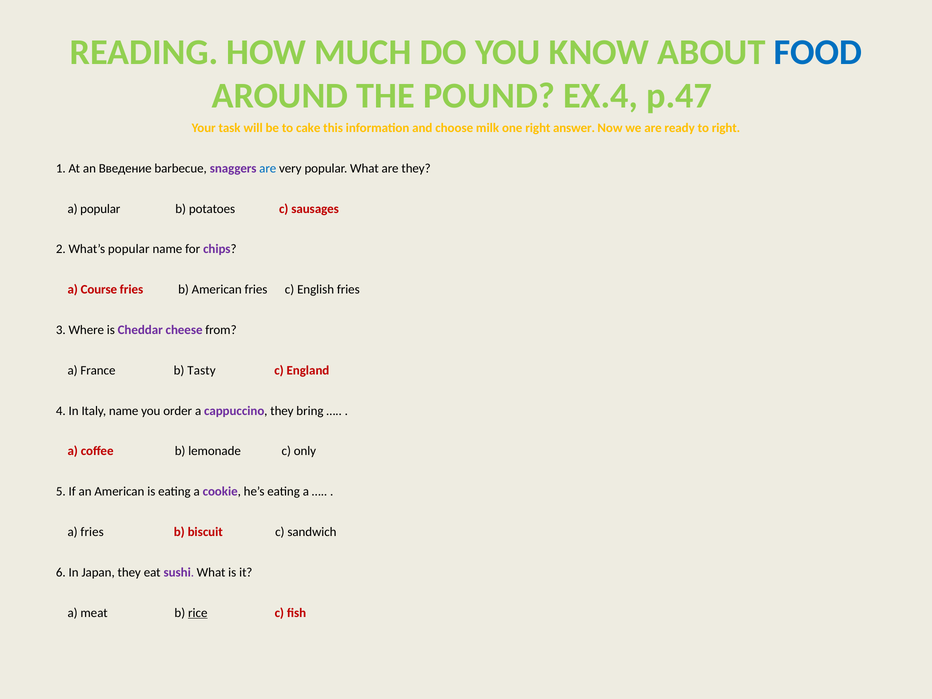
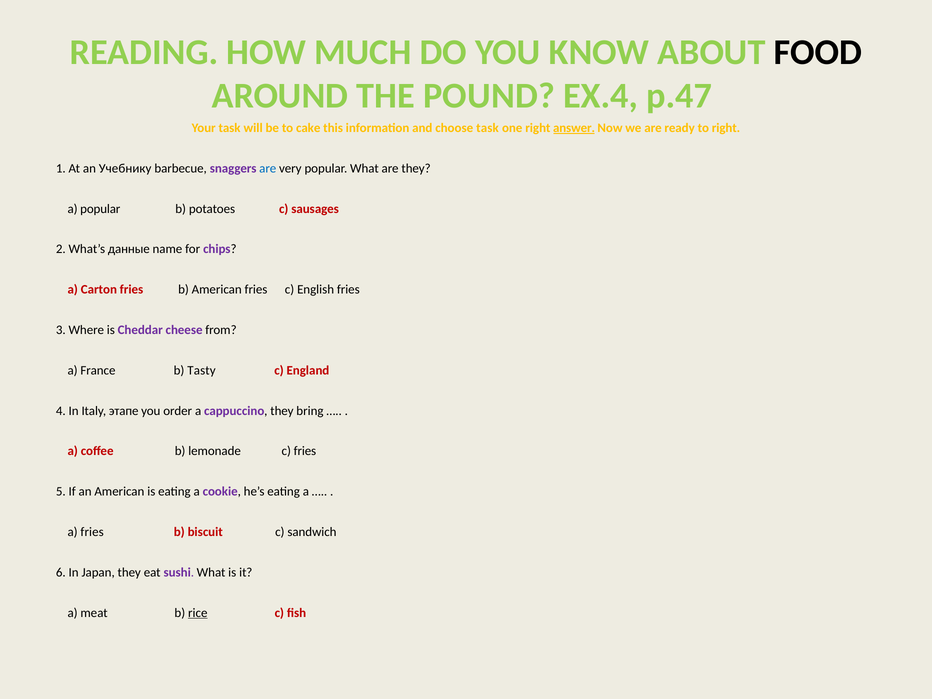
FOOD colour: blue -> black
choose milk: milk -> task
answer underline: none -> present
Введение: Введение -> Учебнику
What’s popular: popular -> данные
Course: Course -> Carton
Italy name: name -> этапе
c only: only -> fries
